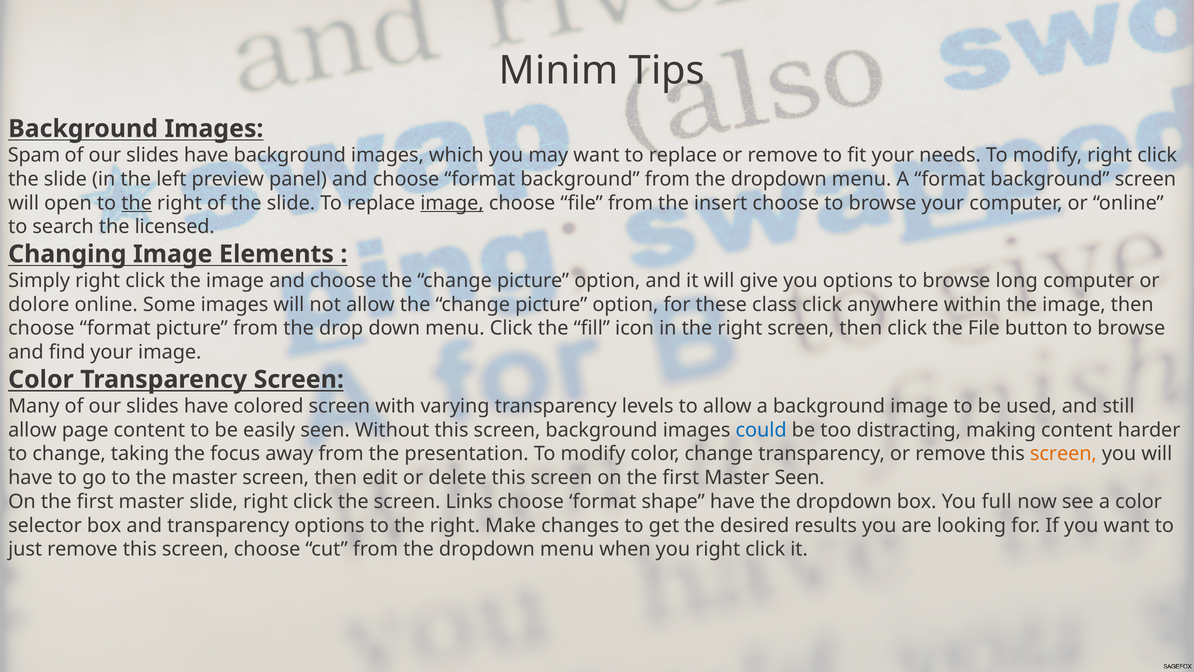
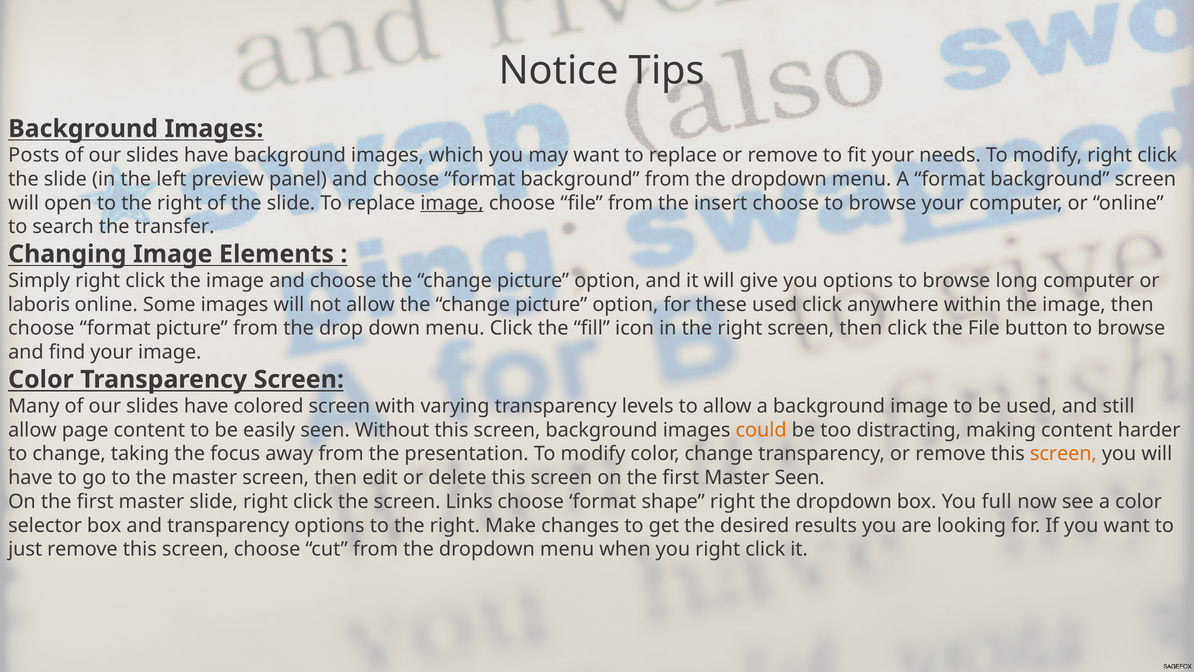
Minim: Minim -> Notice
Spam: Spam -> Posts
the at (137, 203) underline: present -> none
licensed: licensed -> transfer
dolore: dolore -> laboris
these class: class -> used
could colour: blue -> orange
shape have: have -> right
